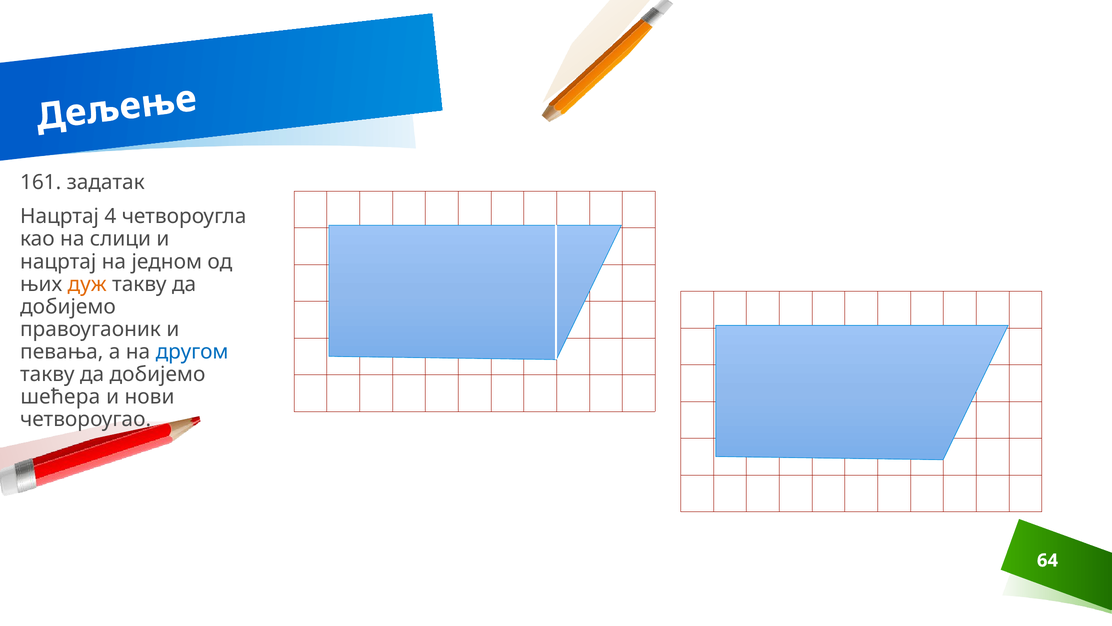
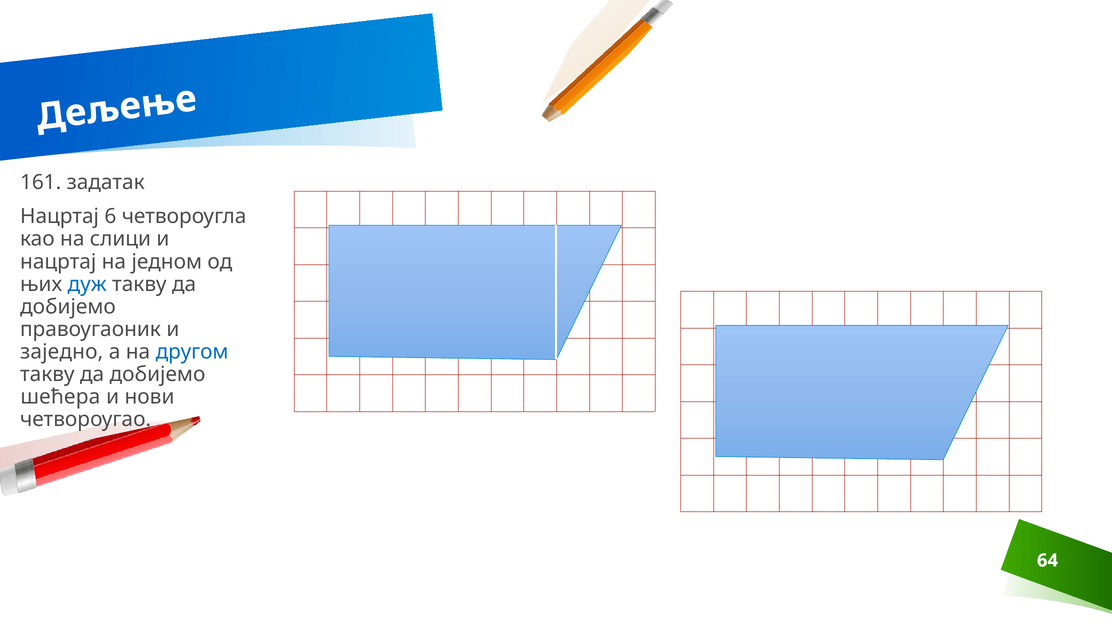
4: 4 -> 6
дуж colour: orange -> blue
певања: певања -> заједно
